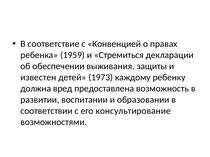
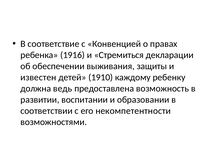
1959: 1959 -> 1916
1973: 1973 -> 1910
вред: вред -> ведь
консультирование: консультирование -> некомпетентности
